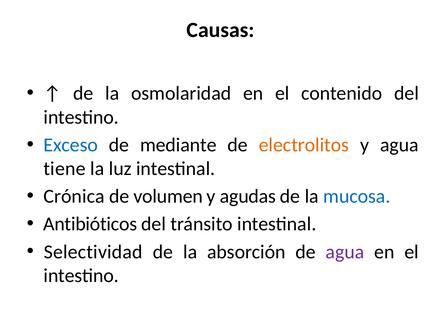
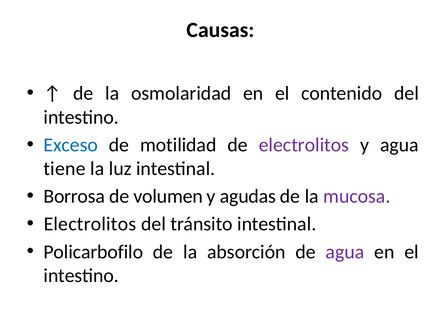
mediante: mediante -> motilidad
electrolitos at (304, 145) colour: orange -> purple
Crónica: Crónica -> Borrosa
mucosa colour: blue -> purple
Antibióticos at (90, 224): Antibióticos -> Electrolitos
Selectividad: Selectividad -> Policarbofilo
